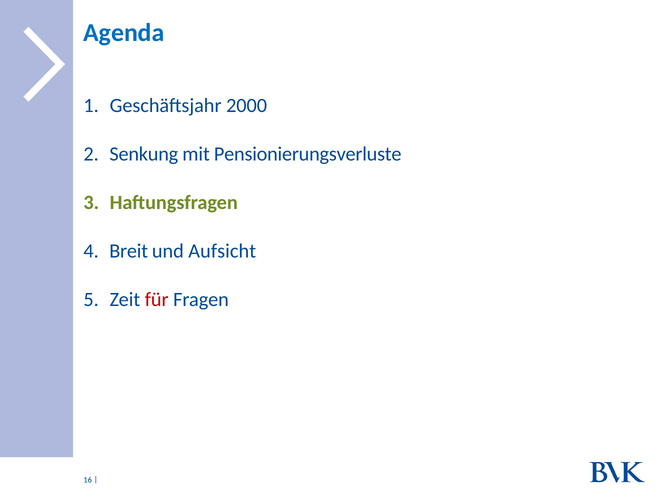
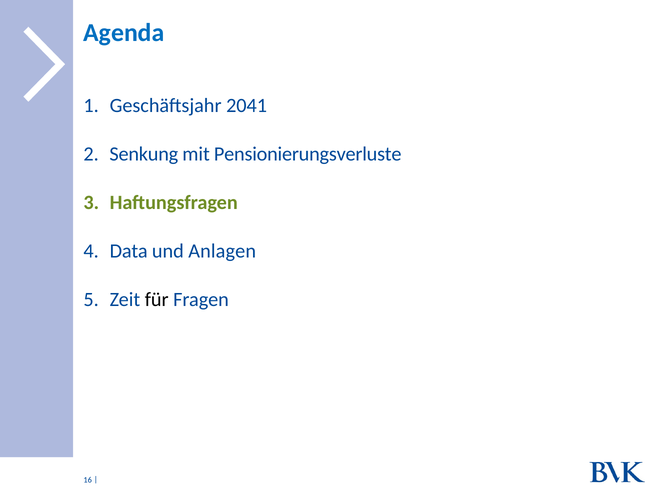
2000: 2000 -> 2041
Breit: Breit -> Data
Aufsicht: Aufsicht -> Anlagen
für colour: red -> black
